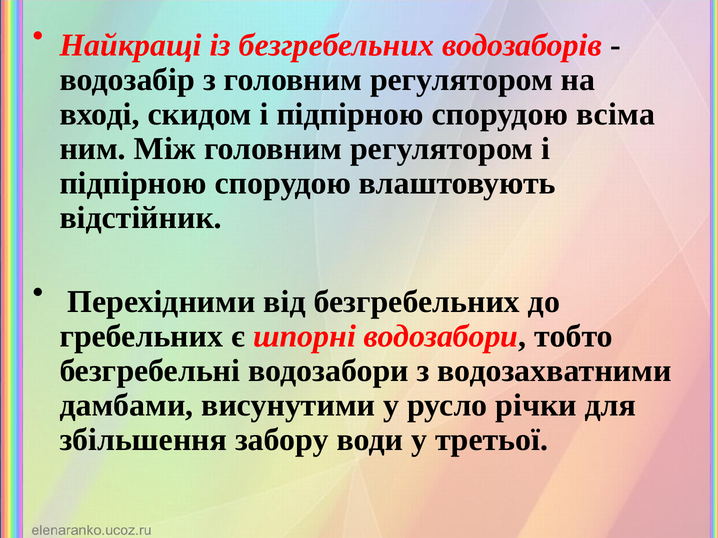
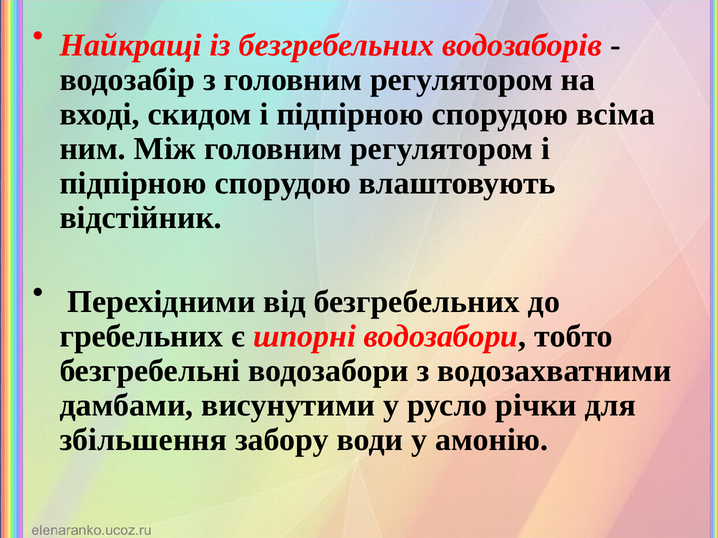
третьої: третьої -> амонію
